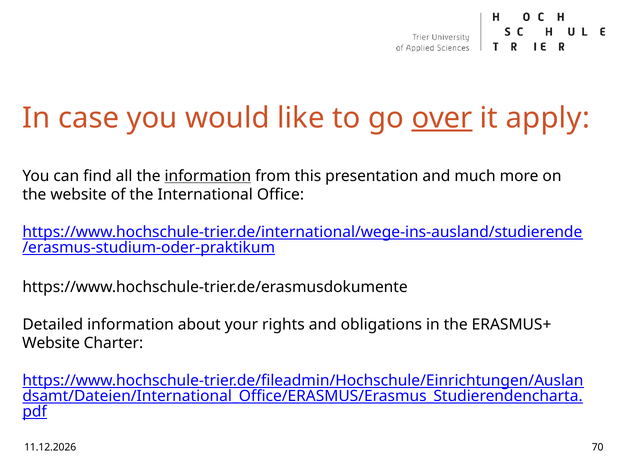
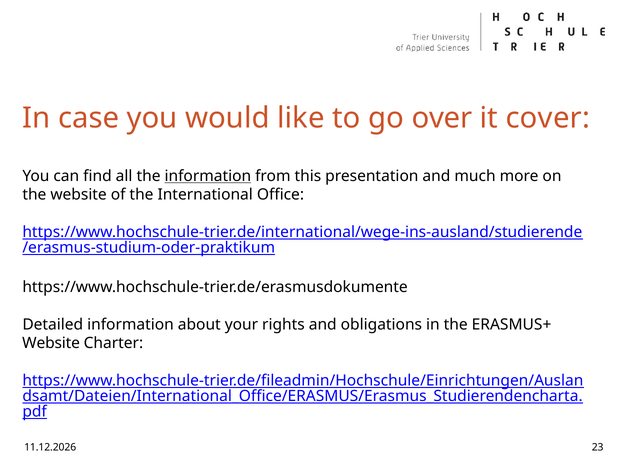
over underline: present -> none
apply: apply -> cover
70: 70 -> 23
